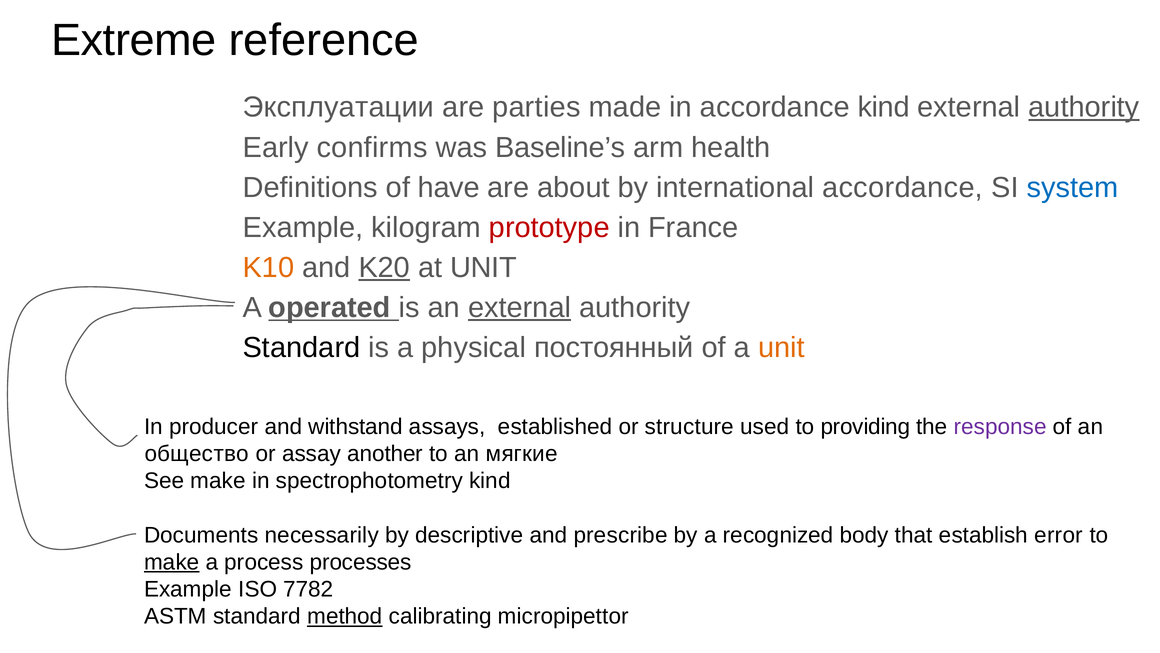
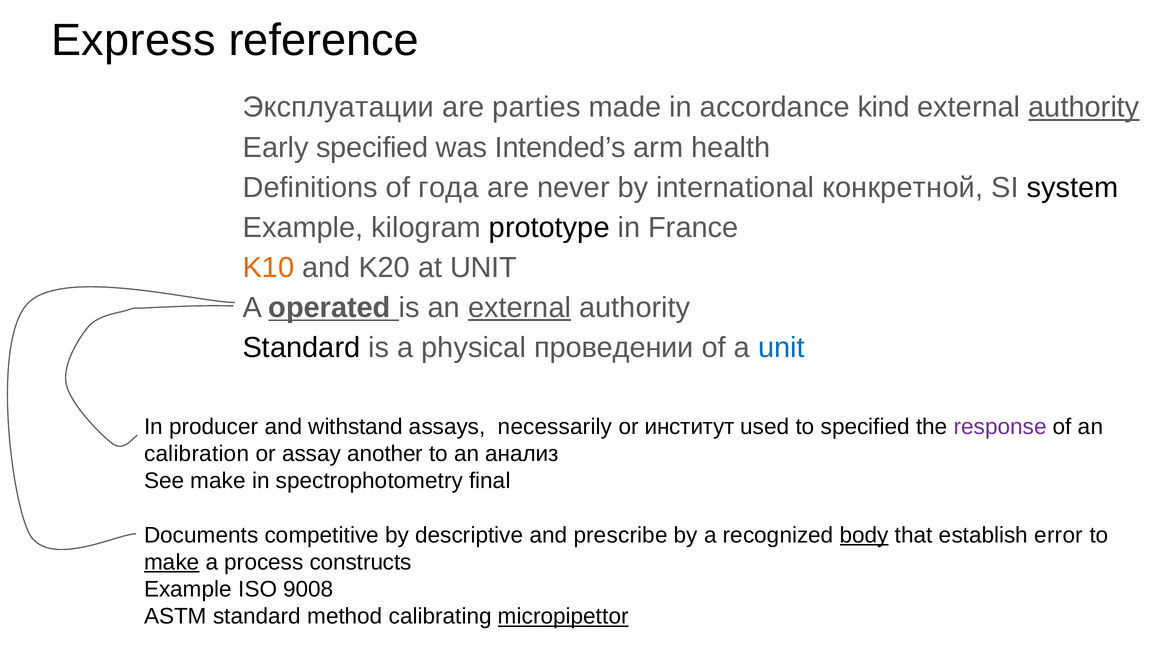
Extreme: Extreme -> Express
Early confirms: confirms -> specified
Baseline’s: Baseline’s -> Intended’s
have: have -> года
about: about -> never
international accordance: accordance -> конкретной
system colour: blue -> black
prototype colour: red -> black
K20 underline: present -> none
постоянный: постоянный -> проведении
unit at (781, 347) colour: orange -> blue
established: established -> necessarily
structure: structure -> институт
to providing: providing -> specified
общество: общество -> calibration
мягкие: мягкие -> анализ
spectrophotometry kind: kind -> final
necessarily: necessarily -> competitive
body underline: none -> present
processes: processes -> constructs
7782: 7782 -> 9008
method underline: present -> none
micropipettor underline: none -> present
